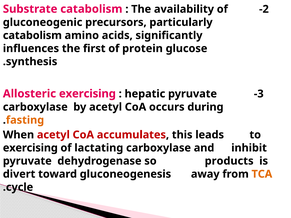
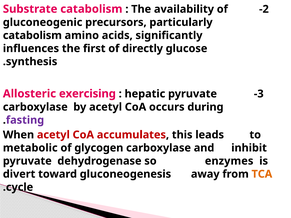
protein: protein -> directly
fasting colour: orange -> purple
exercising at (30, 148): exercising -> metabolic
lactating: lactating -> glycogen
products: products -> enzymes
